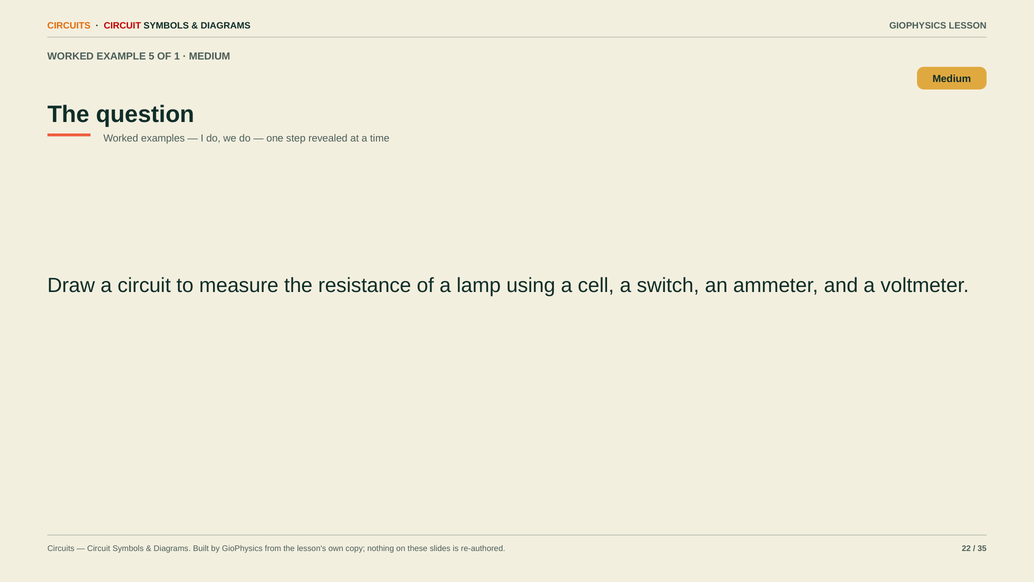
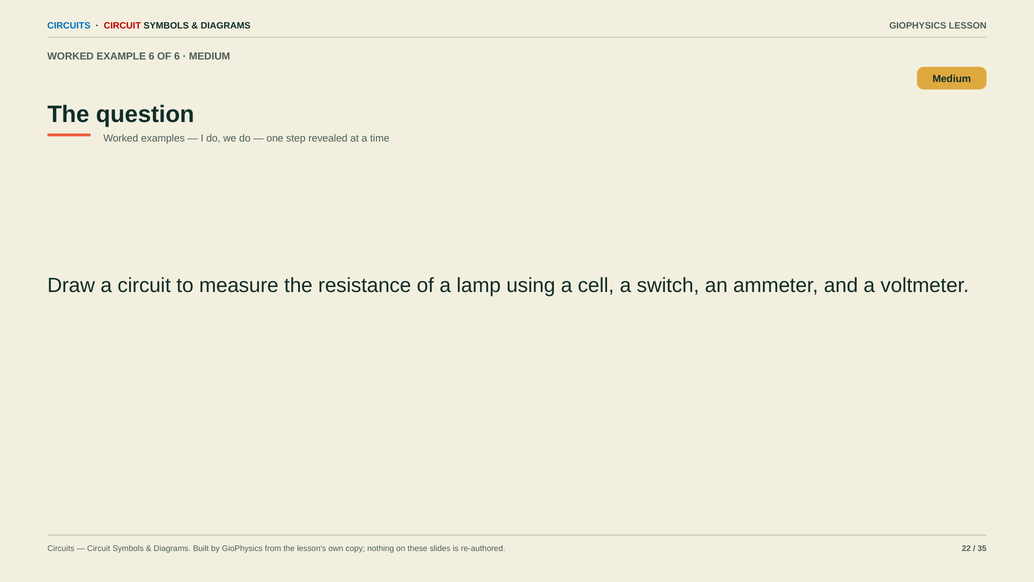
CIRCUITS at (69, 25) colour: orange -> blue
EXAMPLE 5: 5 -> 6
OF 1: 1 -> 6
